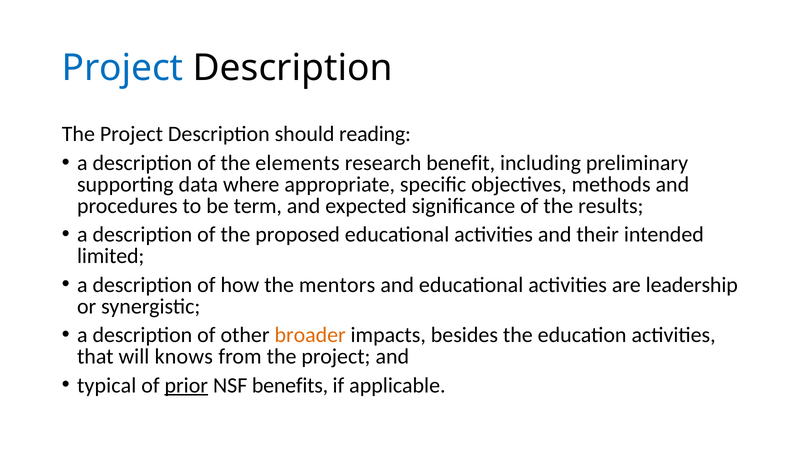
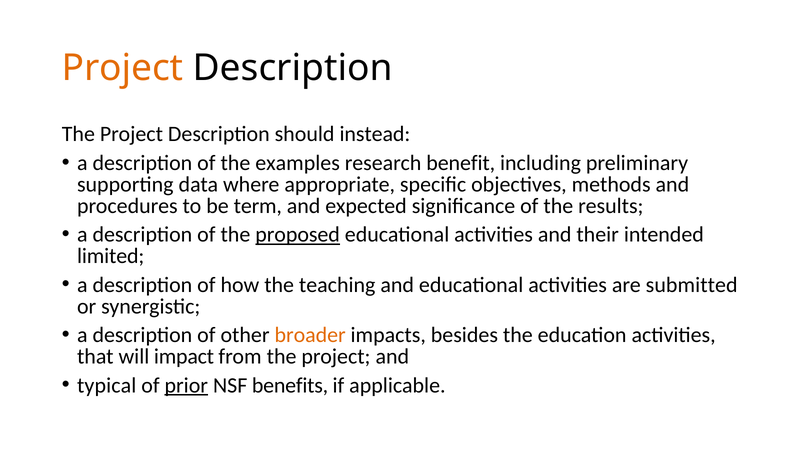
Project at (123, 68) colour: blue -> orange
reading: reading -> instead
elements: elements -> examples
proposed underline: none -> present
mentors: mentors -> teaching
leadership: leadership -> submitted
knows: knows -> impact
